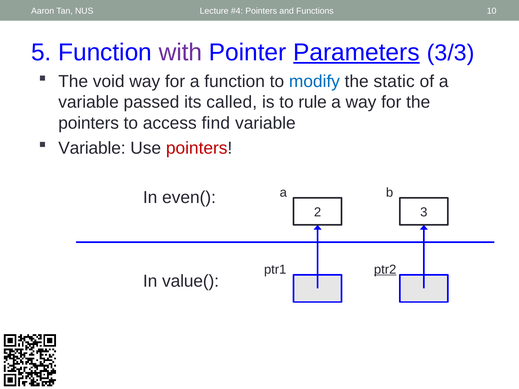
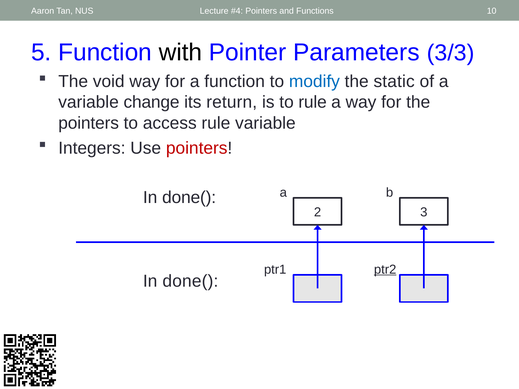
with colour: purple -> black
Parameters underline: present -> none
passed: passed -> change
called: called -> return
access find: find -> rule
Variable at (92, 148): Variable -> Integers
even( at (189, 198): even( -> done(
value( at (191, 281): value( -> done(
